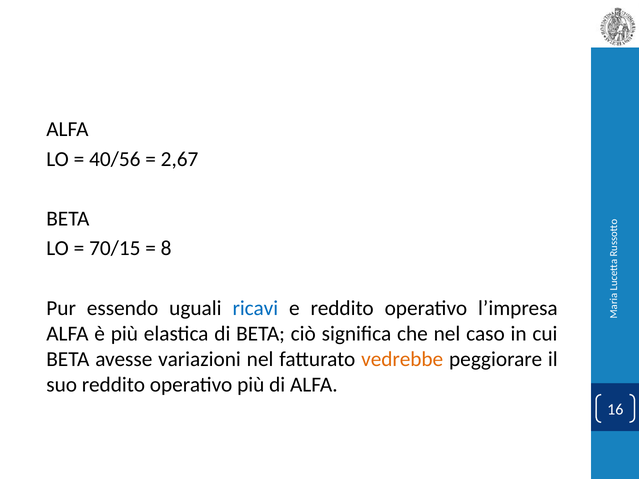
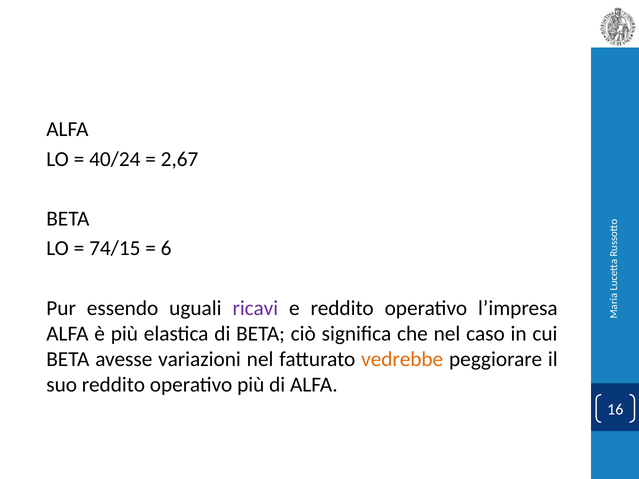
40/56: 40/56 -> 40/24
70/15: 70/15 -> 74/15
8: 8 -> 6
ricavi colour: blue -> purple
